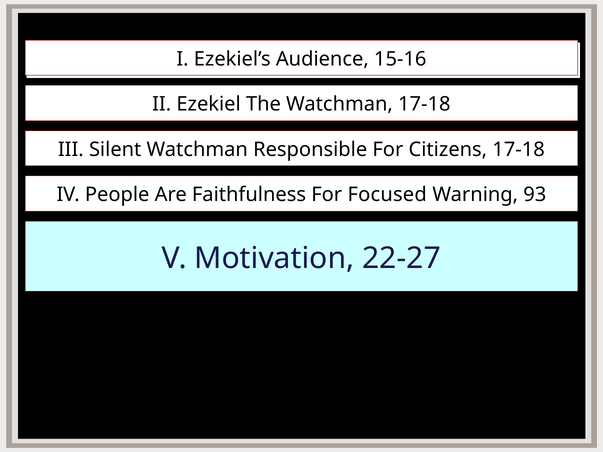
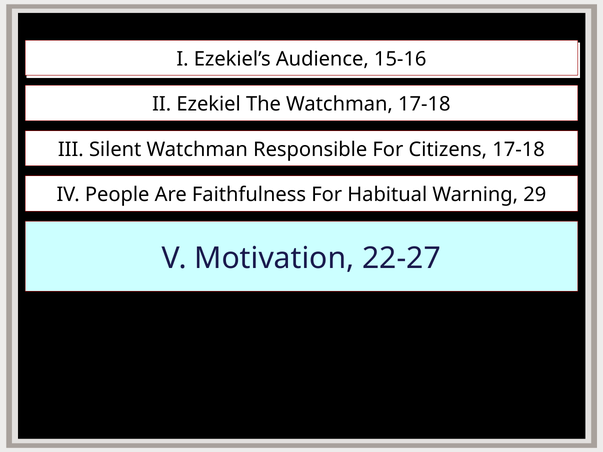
Focused: Focused -> Habitual
93: 93 -> 29
